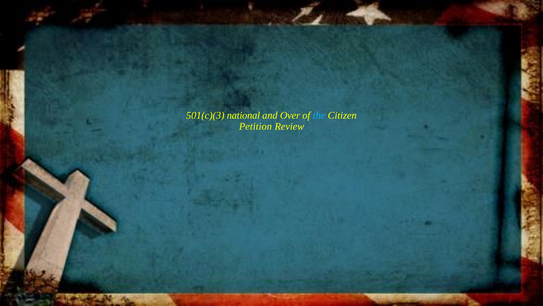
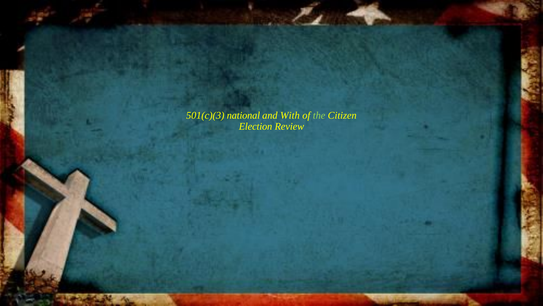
Over: Over -> With
the colour: light blue -> light green
Petition: Petition -> Election
